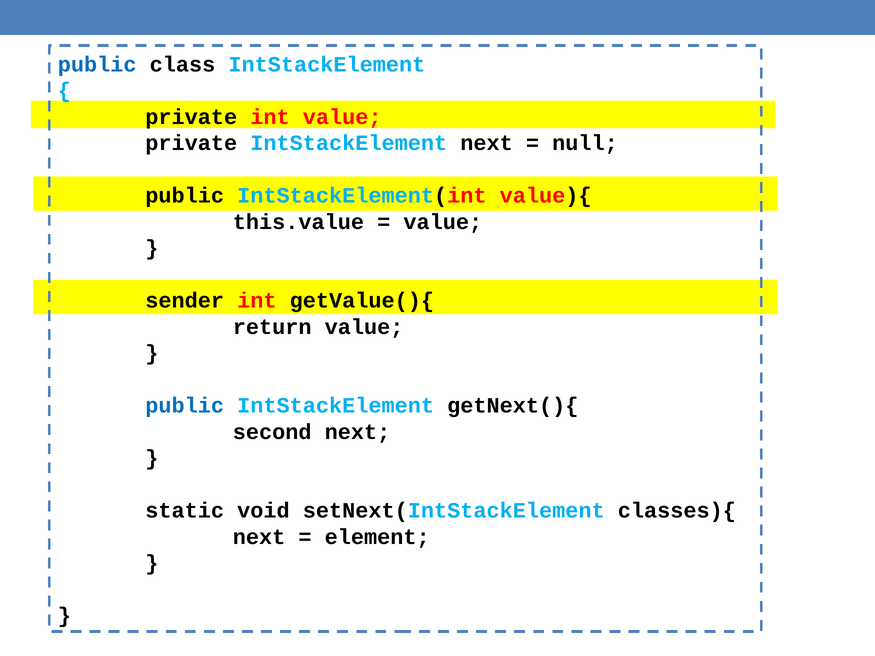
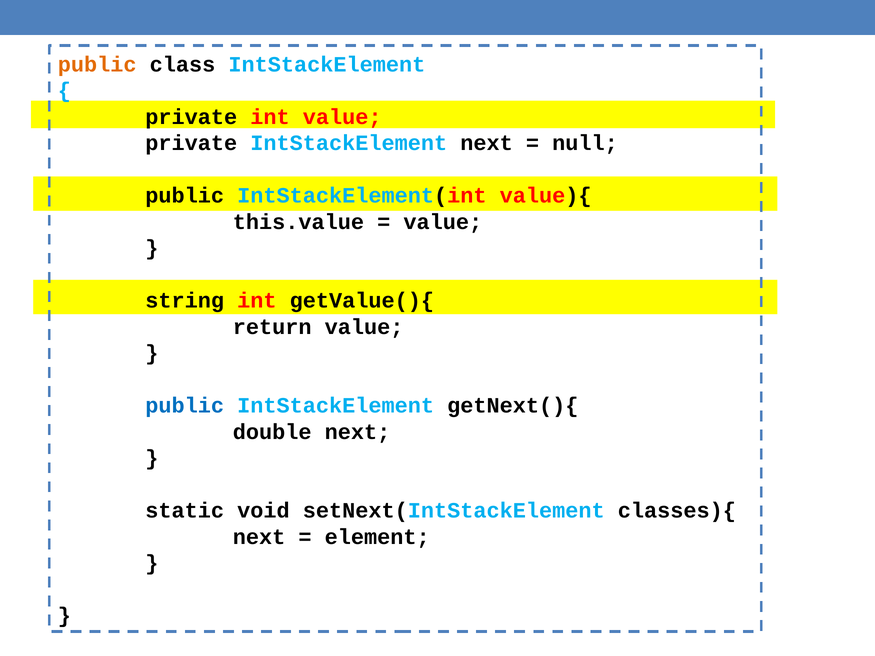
public at (97, 65) colour: blue -> orange
sender: sender -> string
second: second -> double
